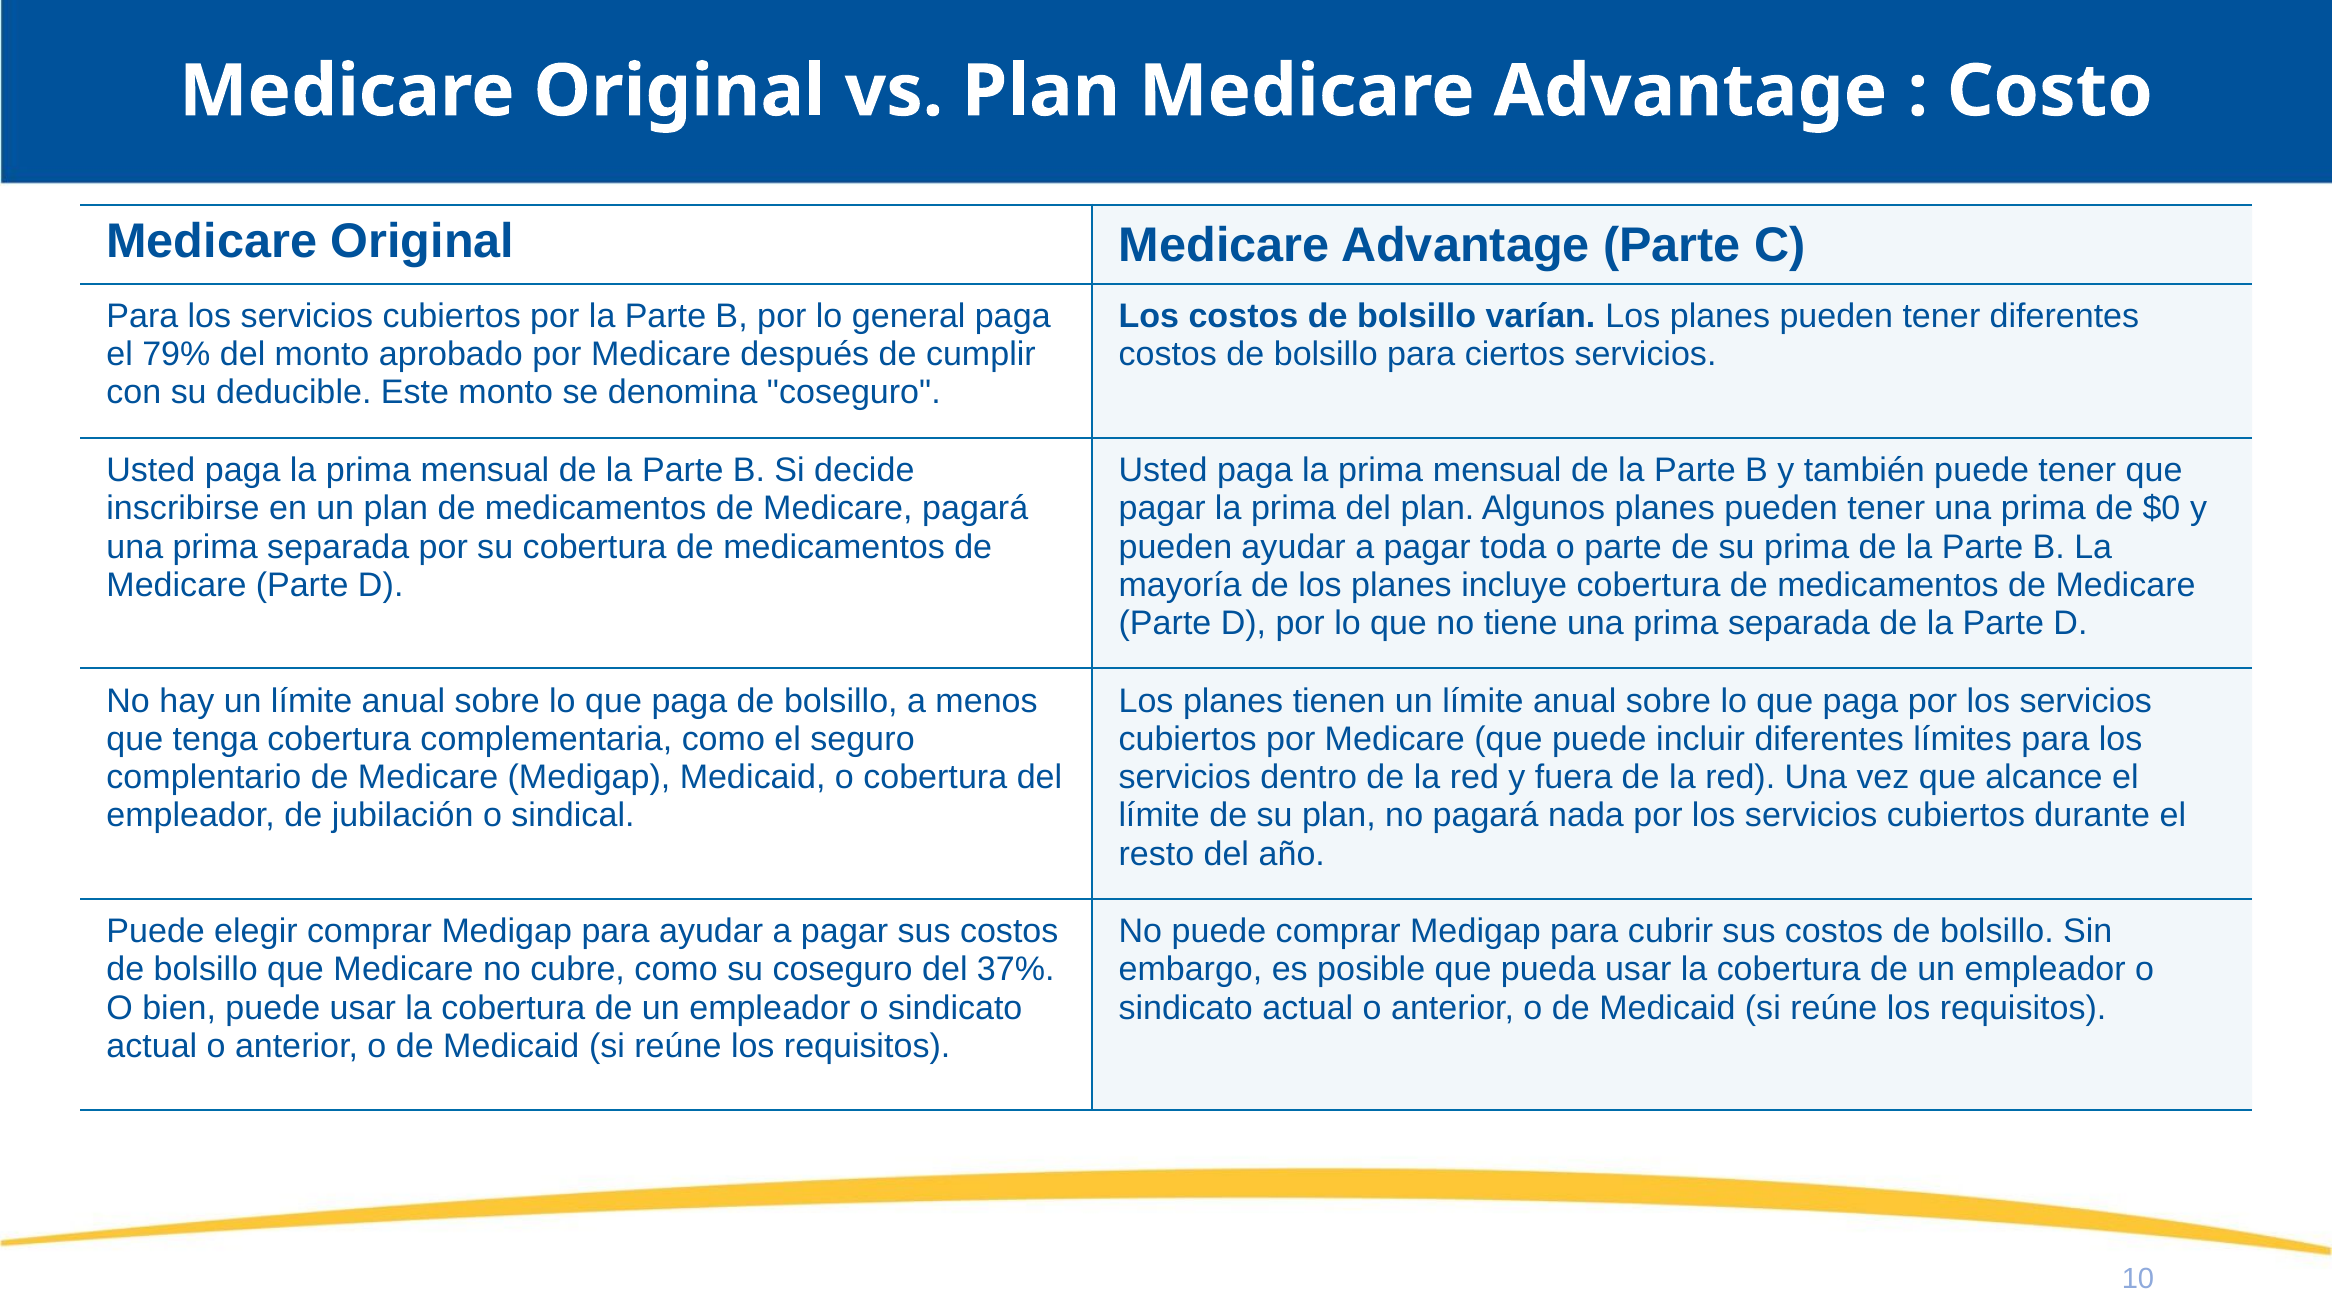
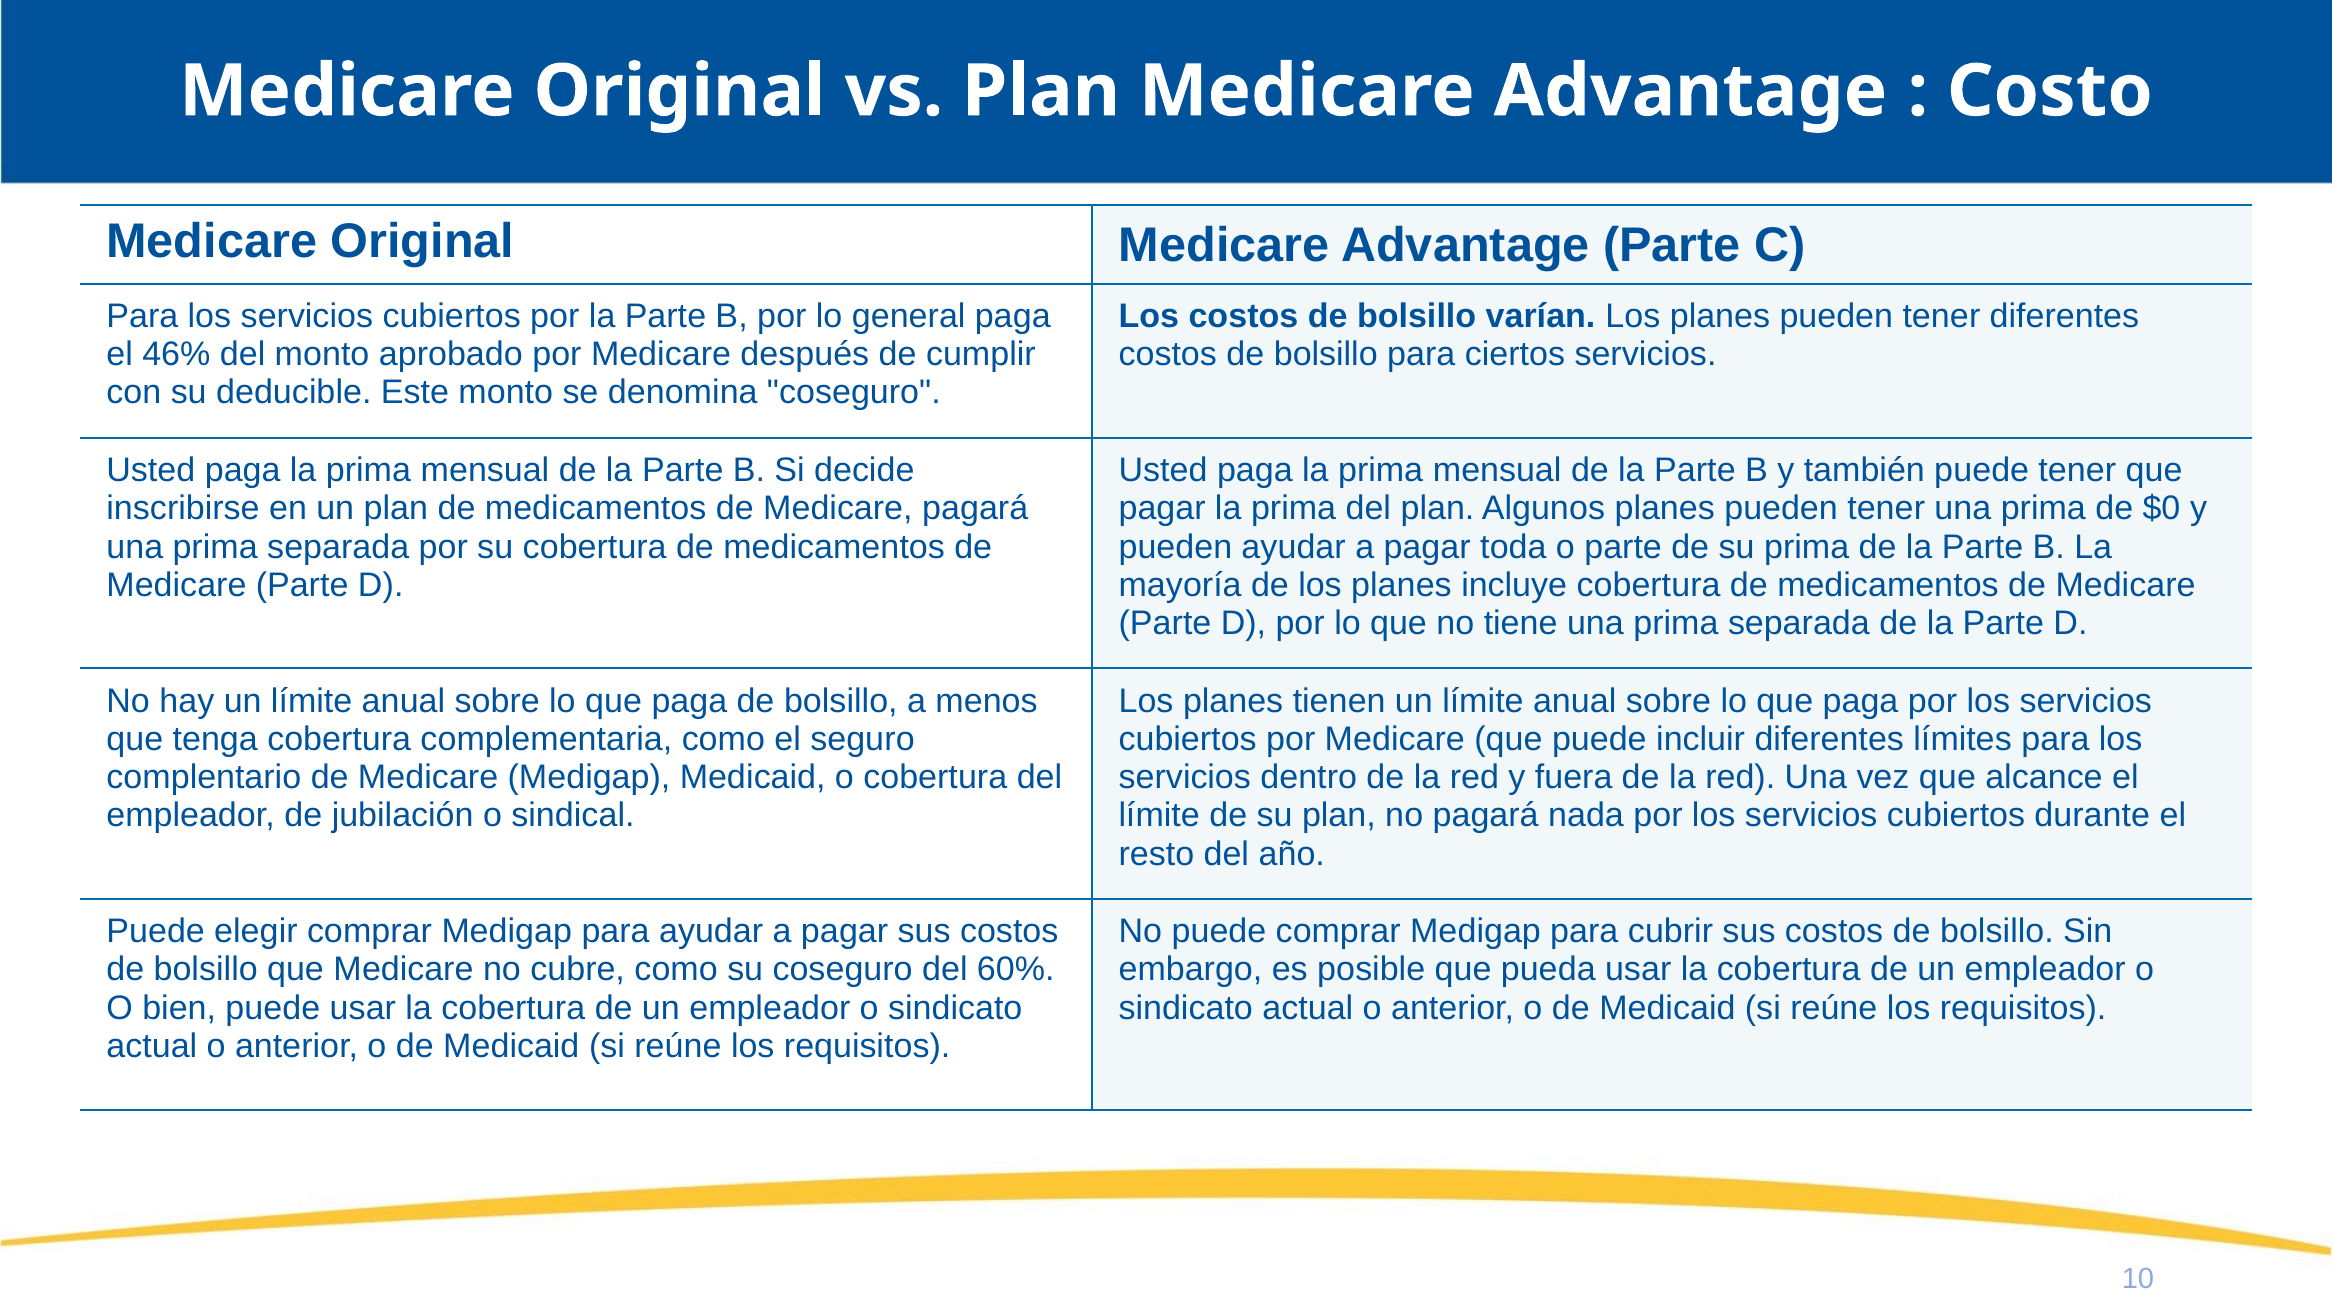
79%: 79% -> 46%
37%: 37% -> 60%
